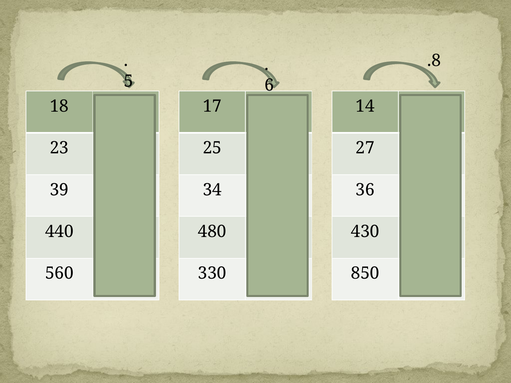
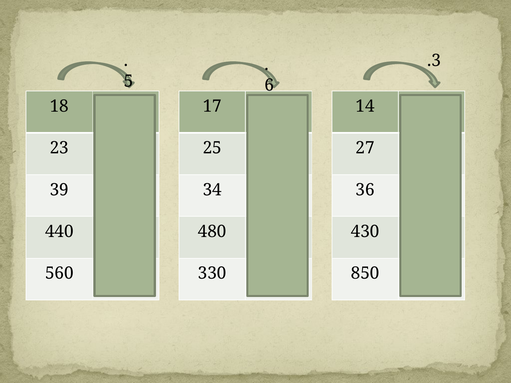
.8: .8 -> .3
